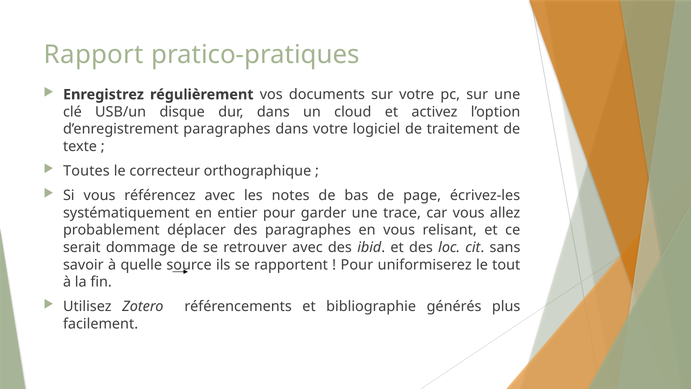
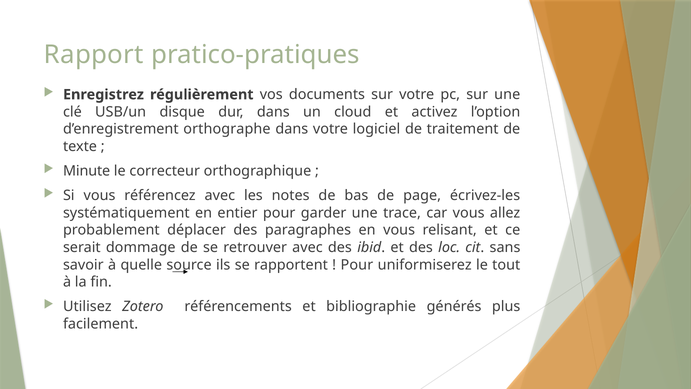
d’enregistrement paragraphes: paragraphes -> orthographe
Toutes: Toutes -> Minute
